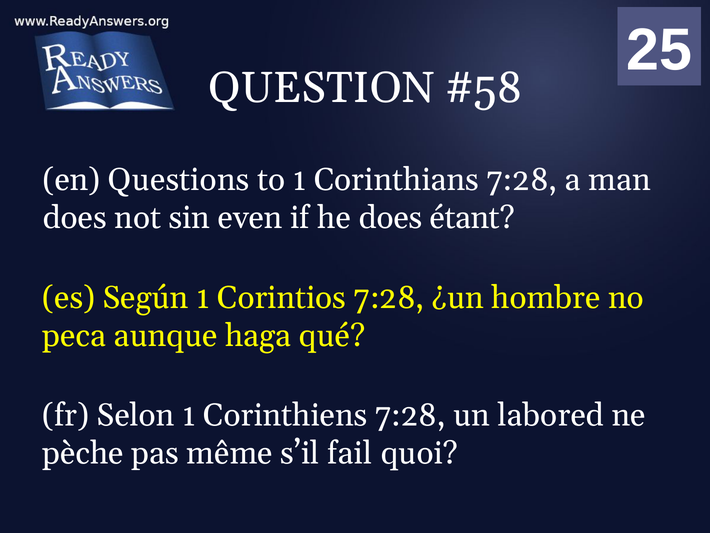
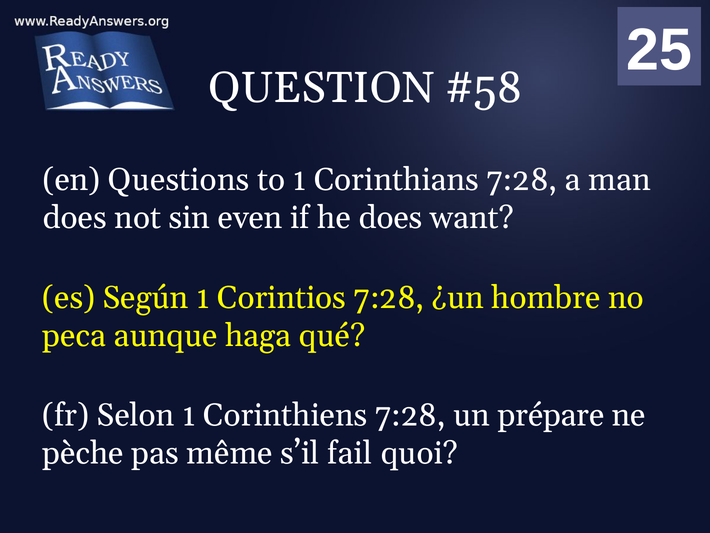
étant: étant -> want
labored: labored -> prépare
